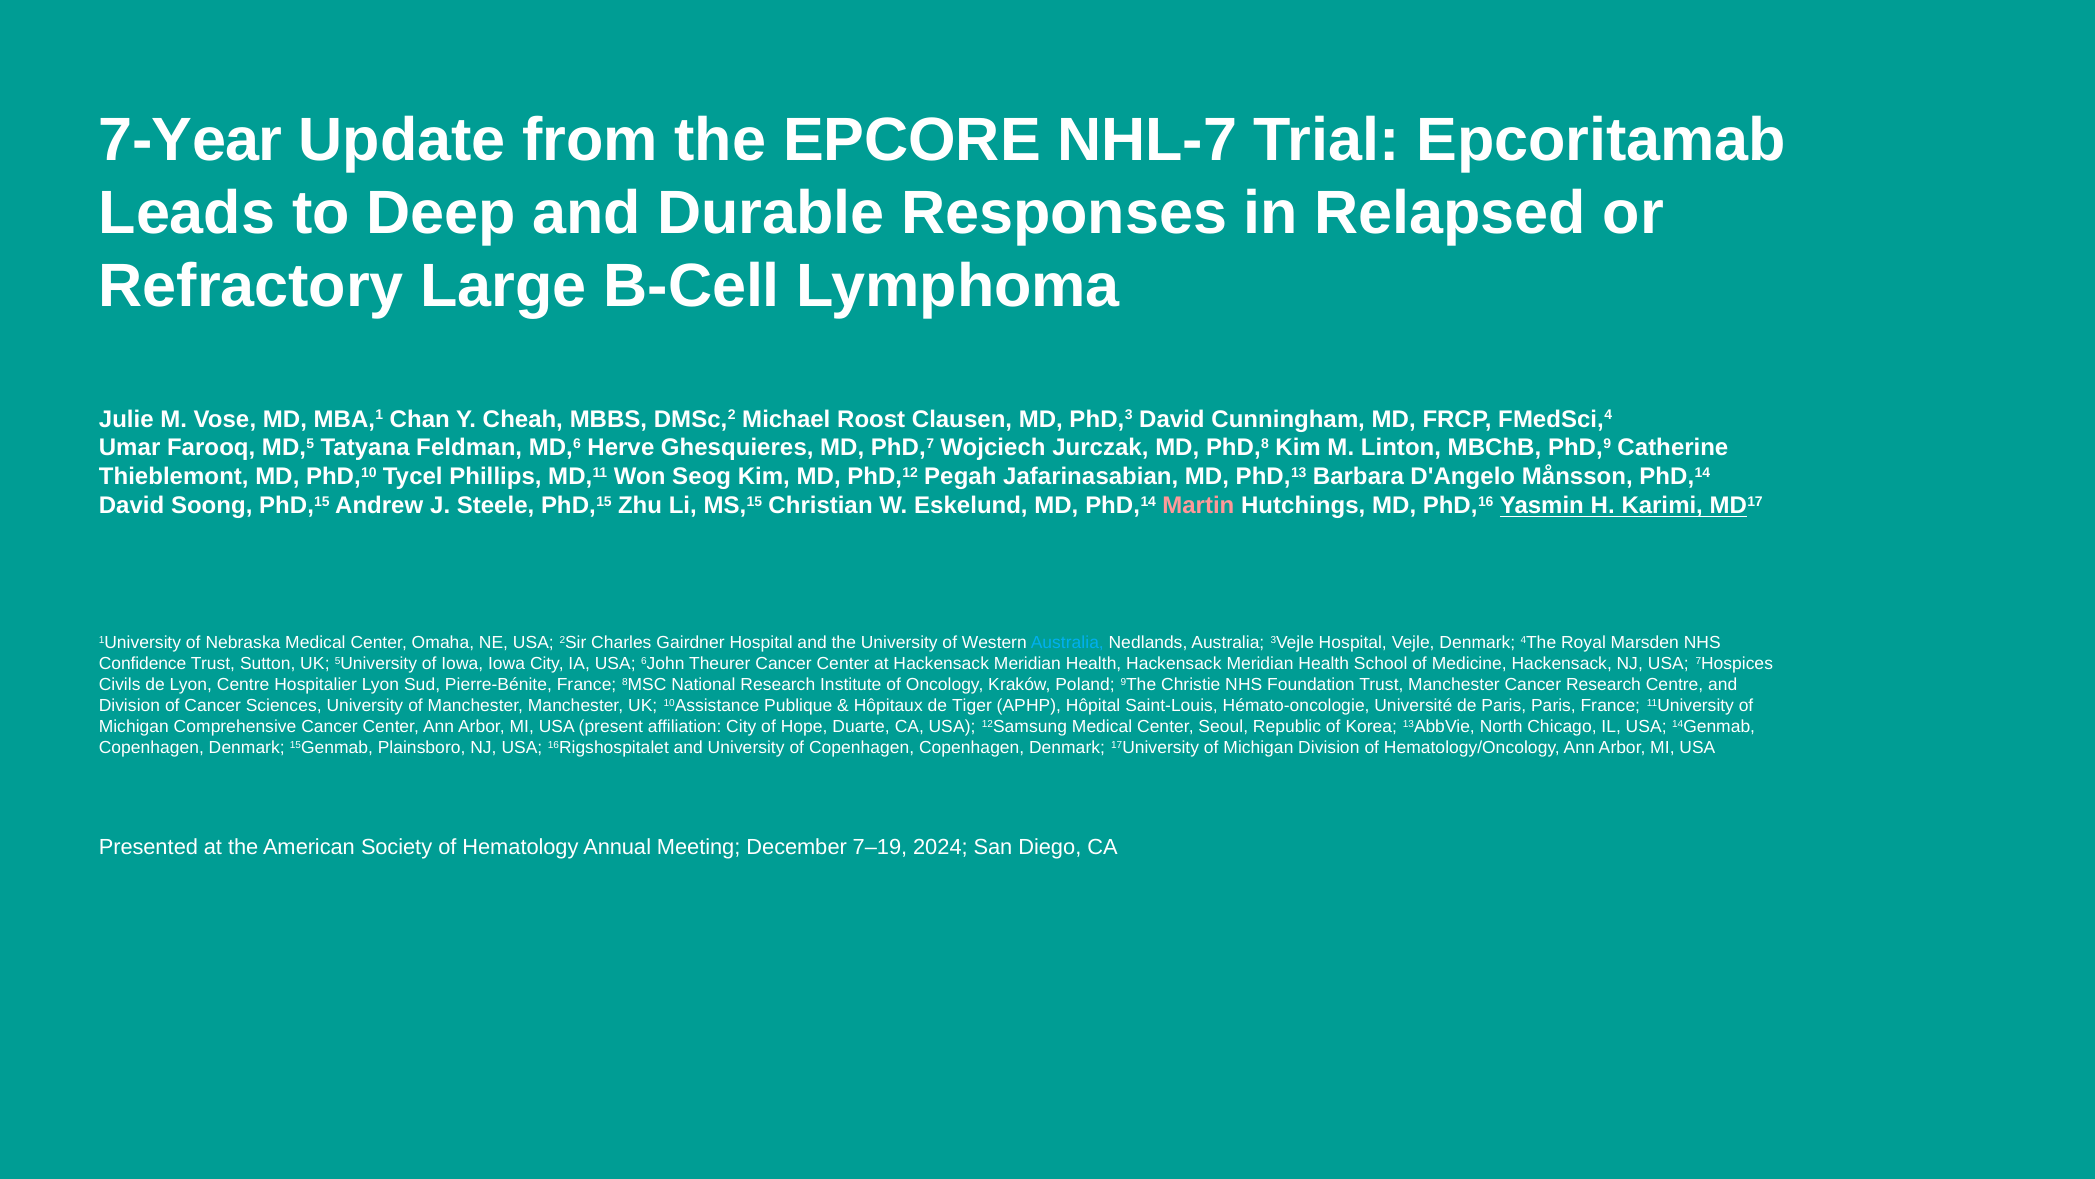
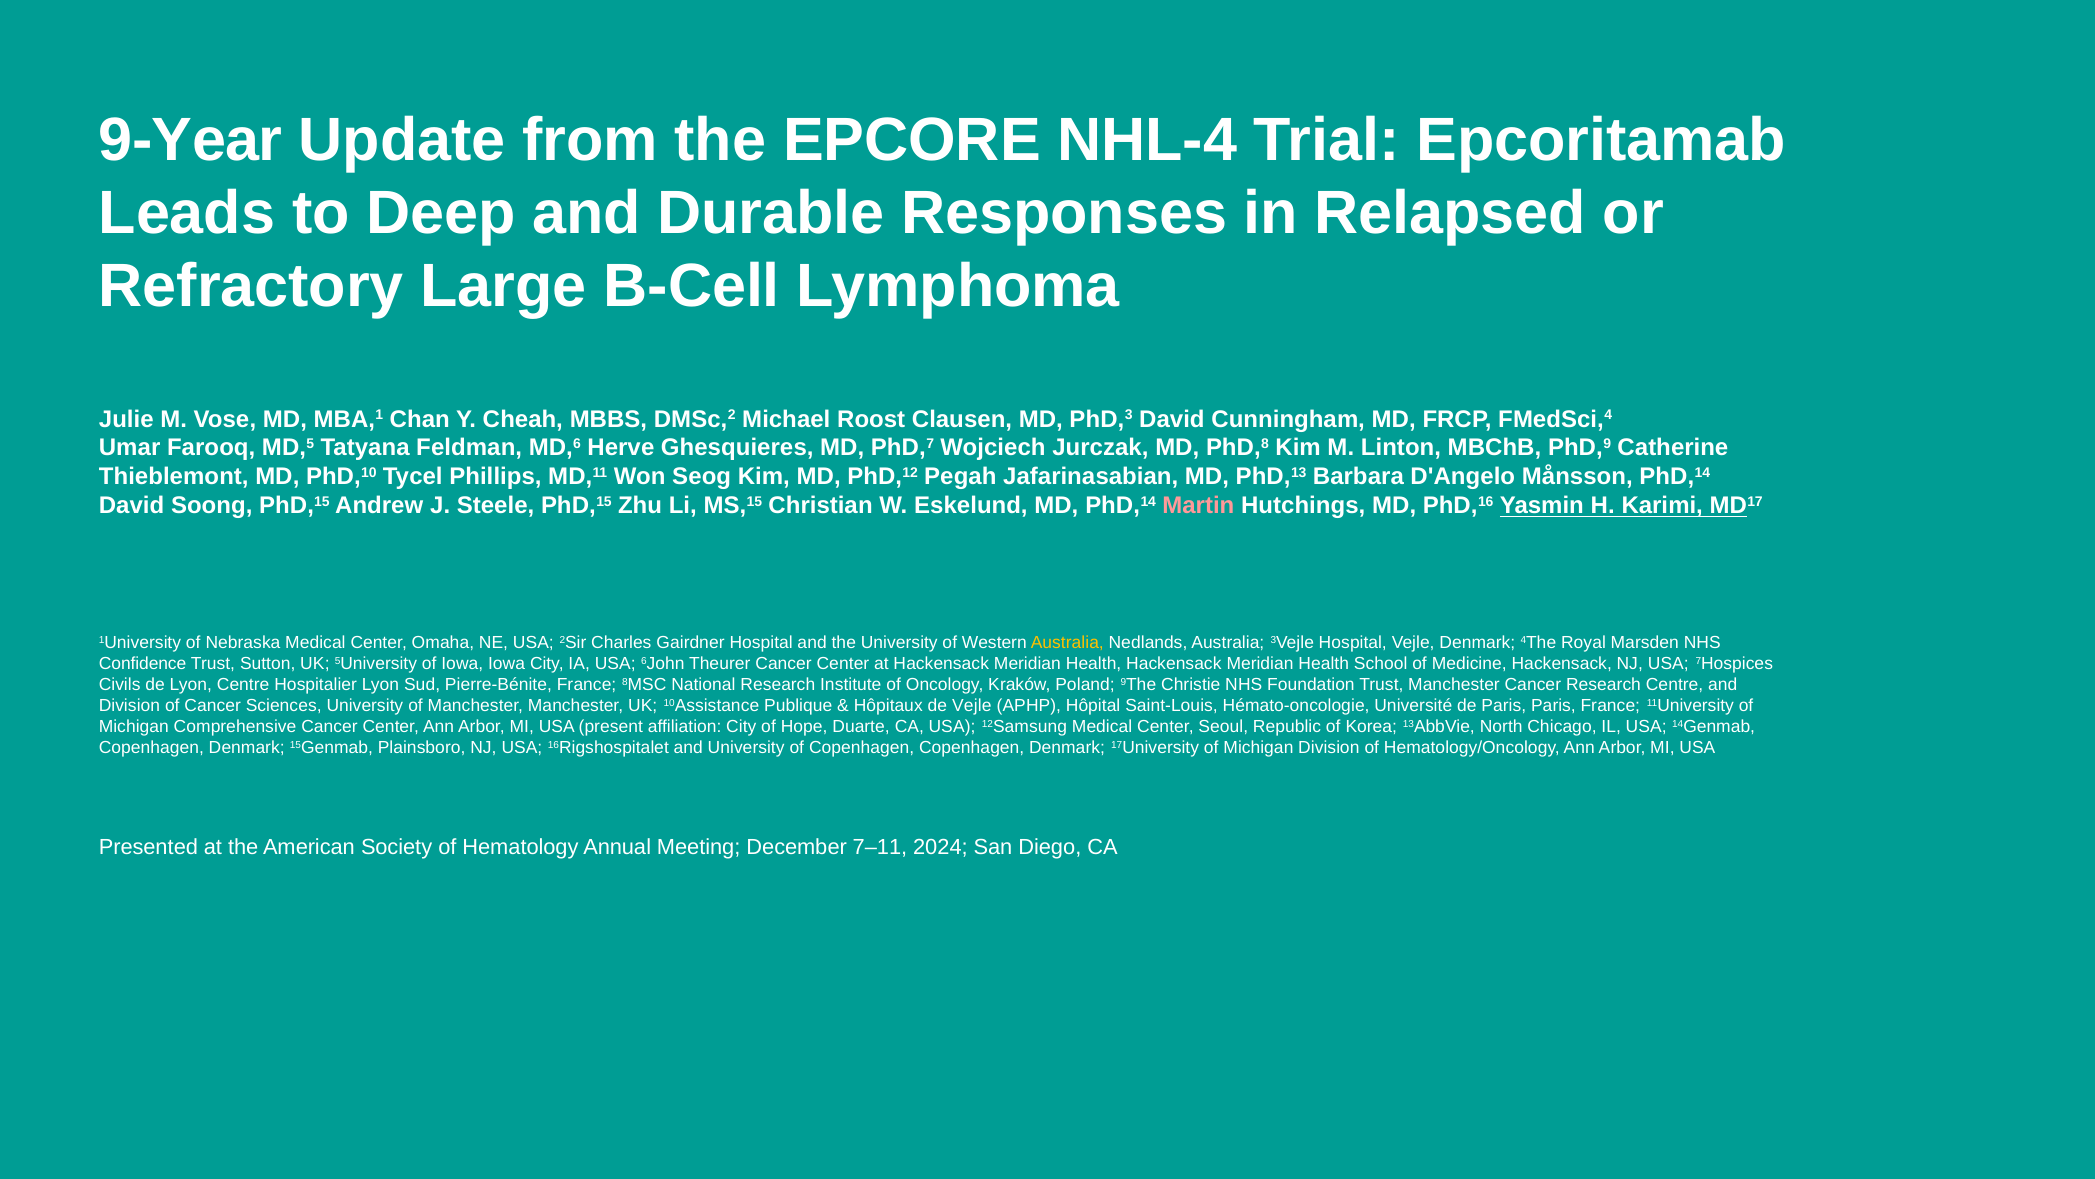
7-Year: 7-Year -> 9-Year
NHL-7: NHL-7 -> NHL-4
Australia at (1067, 643) colour: light blue -> yellow
de Tiger: Tiger -> Vejle
7–19: 7–19 -> 7–11
